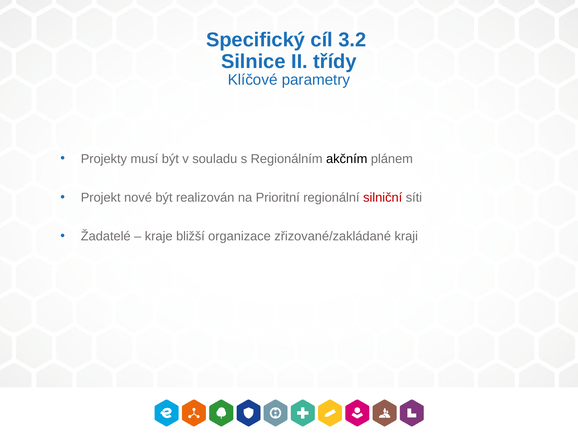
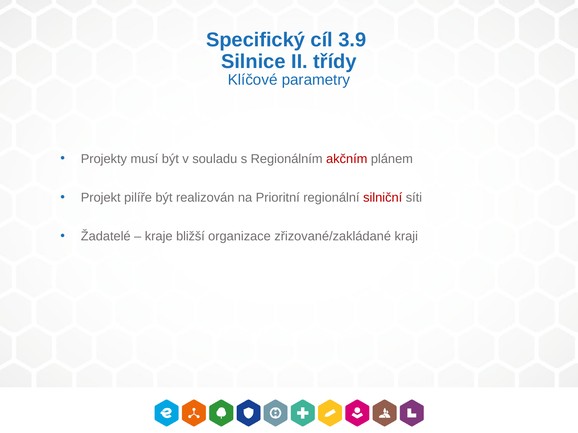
3.2: 3.2 -> 3.9
akčním colour: black -> red
nové: nové -> pilíře
